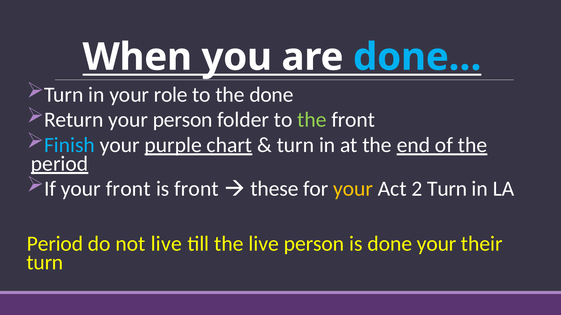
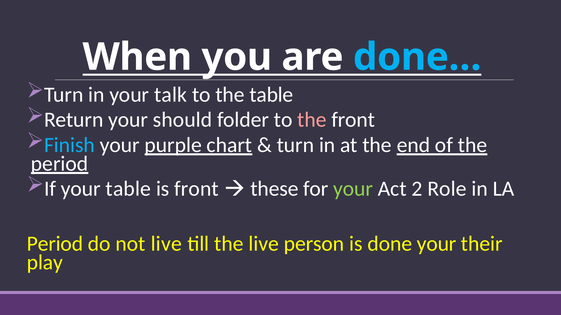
role: role -> talk
the done: done -> table
your person: person -> should
the at (312, 120) colour: light green -> pink
your front: front -> table
your at (353, 189) colour: yellow -> light green
2 Turn: Turn -> Role
turn at (45, 263): turn -> play
